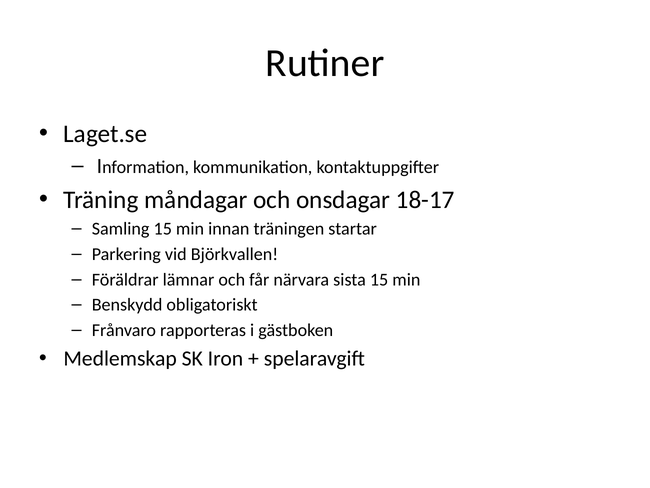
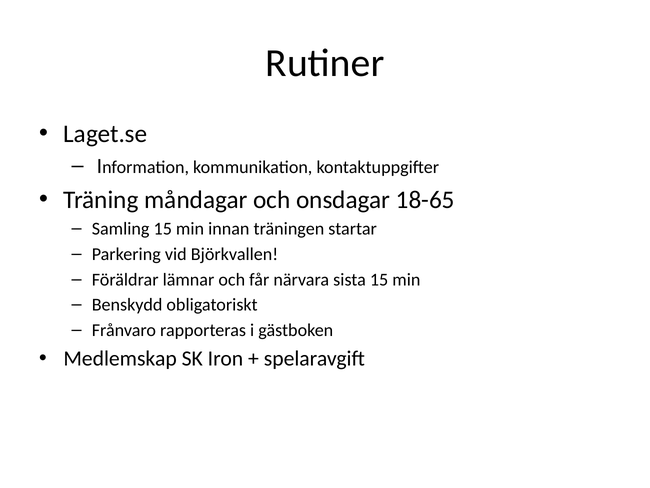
18-17: 18-17 -> 18-65
